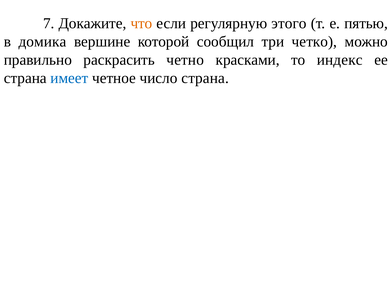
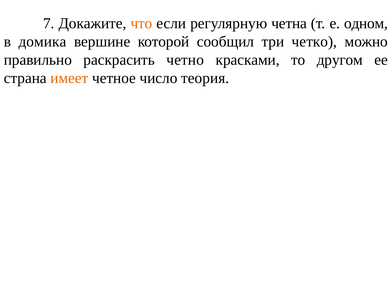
этого: этого -> четна
пятью: пятью -> одном
индекс: индекс -> другом
имеет colour: blue -> orange
число страна: страна -> теория
